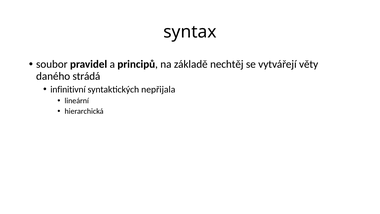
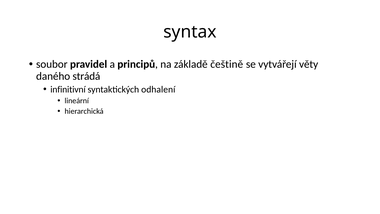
nechtěj: nechtěj -> češtině
nepřijala: nepřijala -> odhalení
